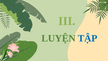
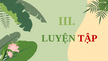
TẬP colour: blue -> red
